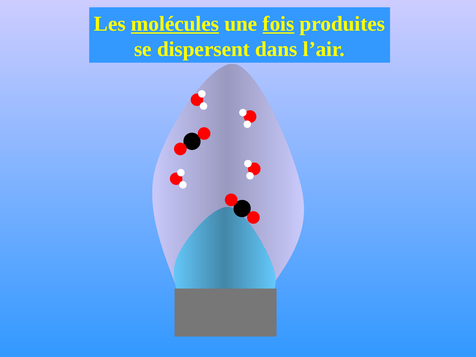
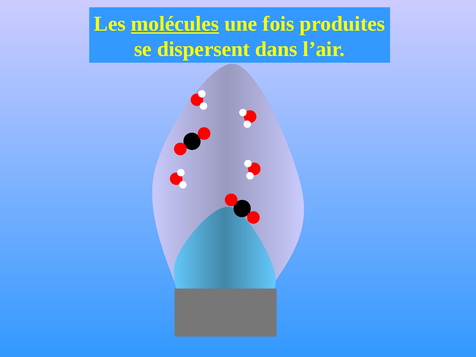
fois underline: present -> none
